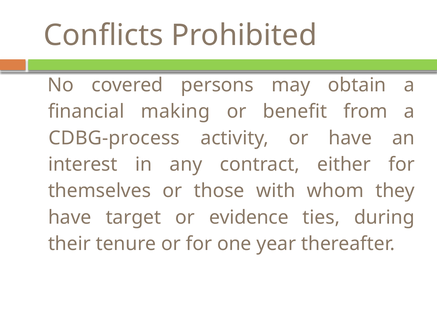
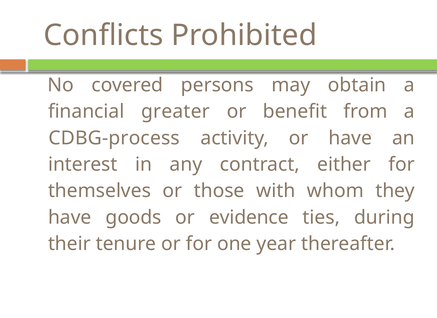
making: making -> greater
target: target -> goods
